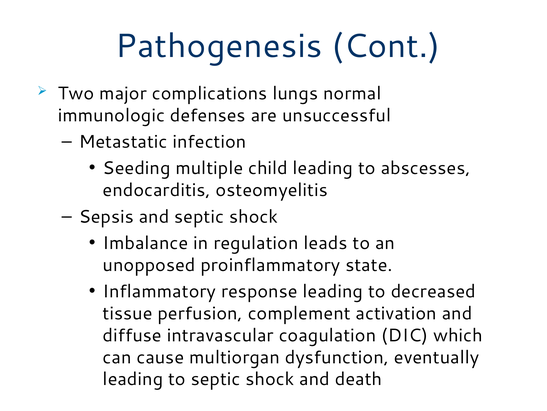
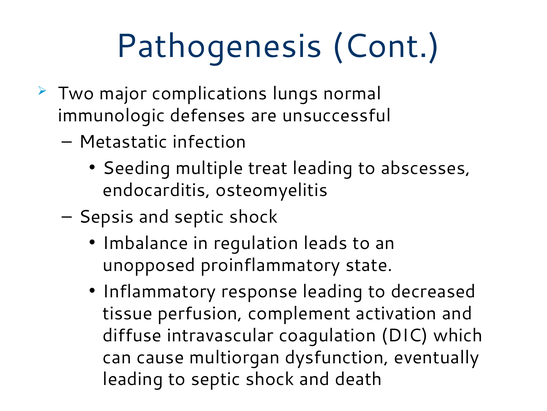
child: child -> treat
